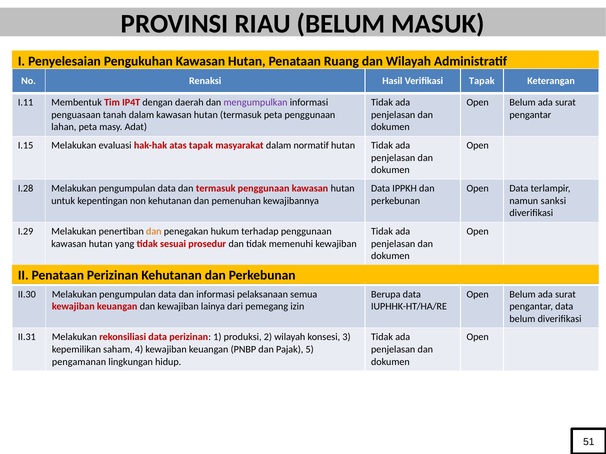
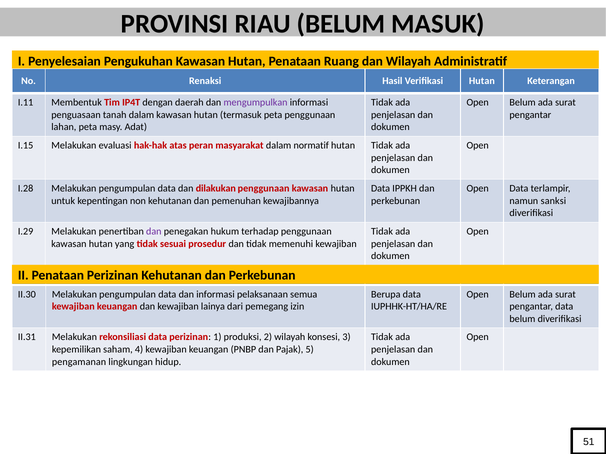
Verifikasi Tapak: Tapak -> Hutan
atas tapak: tapak -> peran
dan termasuk: termasuk -> dilakukan
dan at (154, 232) colour: orange -> purple
